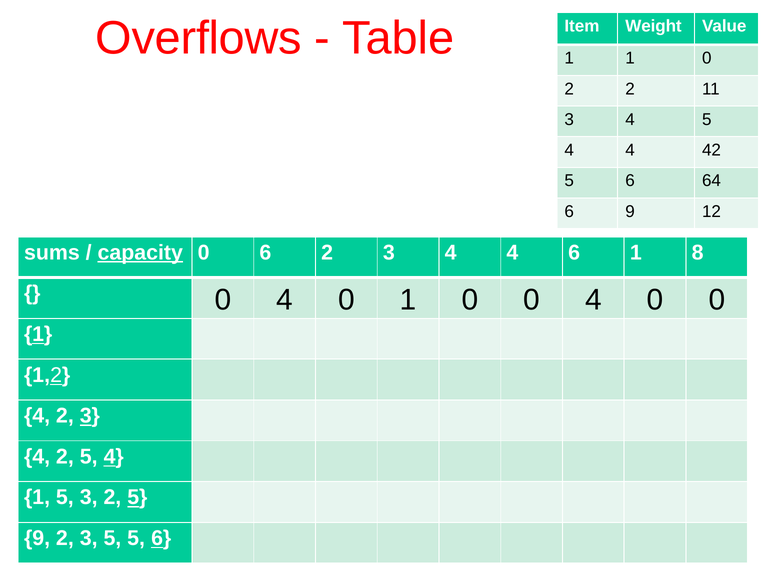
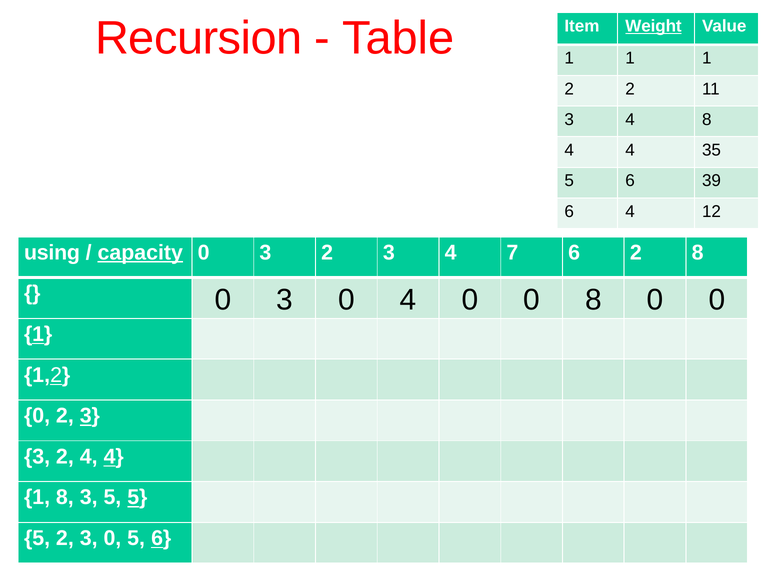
Overflows: Overflows -> Recursion
Weight underline: none -> present
1 1 0: 0 -> 1
4 5: 5 -> 8
42: 42 -> 35
64: 64 -> 39
6 9: 9 -> 4
sums: sums -> using
6 at (265, 253): 6 -> 3
3 4 4: 4 -> 7
6 1: 1 -> 2
4 at (285, 300): 4 -> 3
1 at (408, 300): 1 -> 4
0 0 4: 4 -> 8
4 at (37, 416): 4 -> 0
4 at (37, 457): 4 -> 3
5 at (89, 457): 5 -> 4
1 5: 5 -> 8
3 2: 2 -> 5
9 at (37, 538): 9 -> 5
5 at (112, 538): 5 -> 0
